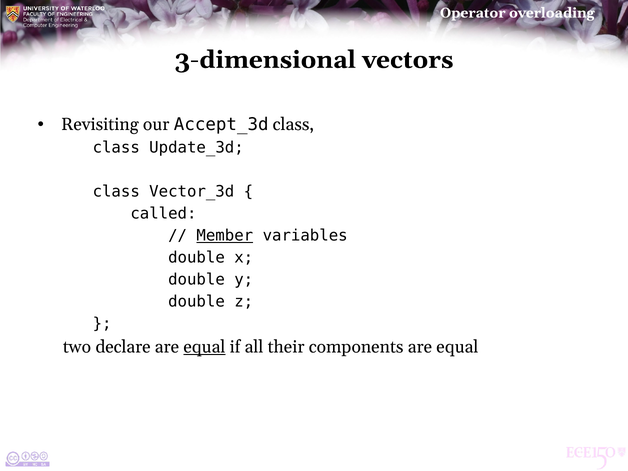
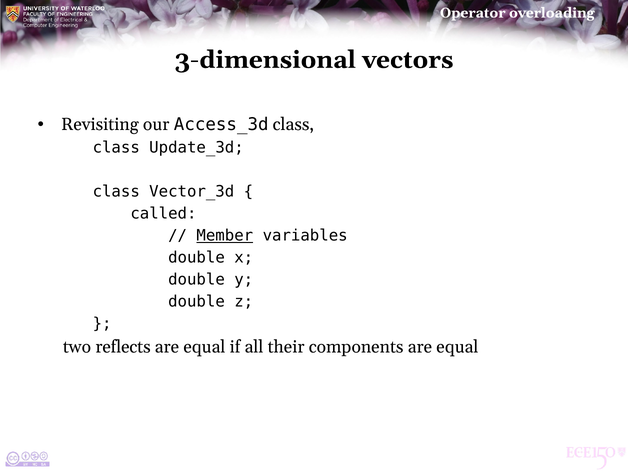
Accept_3d: Accept_3d -> Access_3d
declare: declare -> reflects
equal at (204, 347) underline: present -> none
